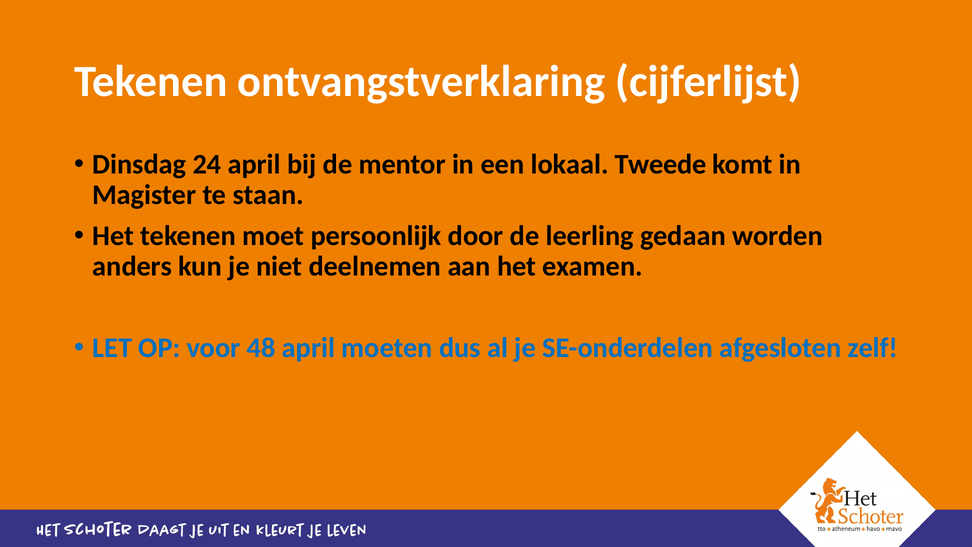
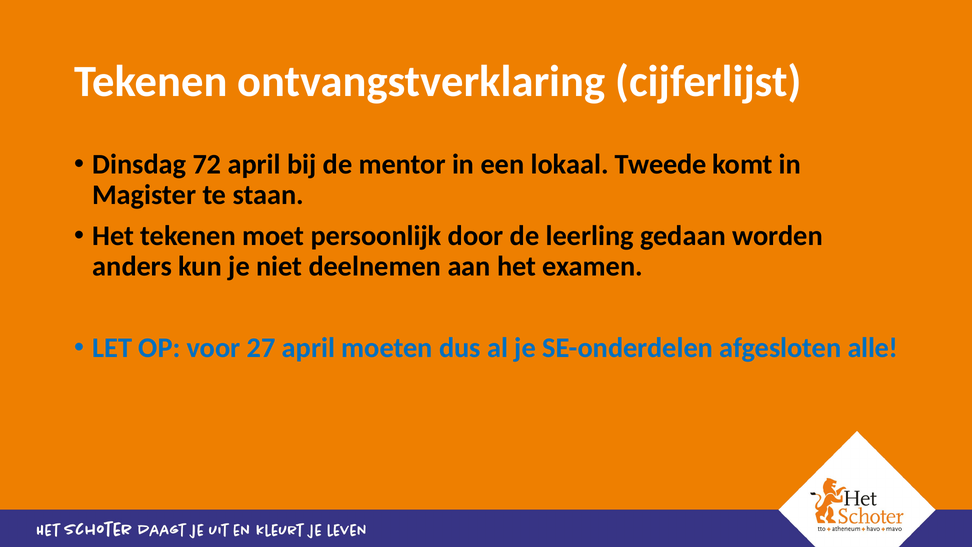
24: 24 -> 72
48: 48 -> 27
zelf: zelf -> alle
